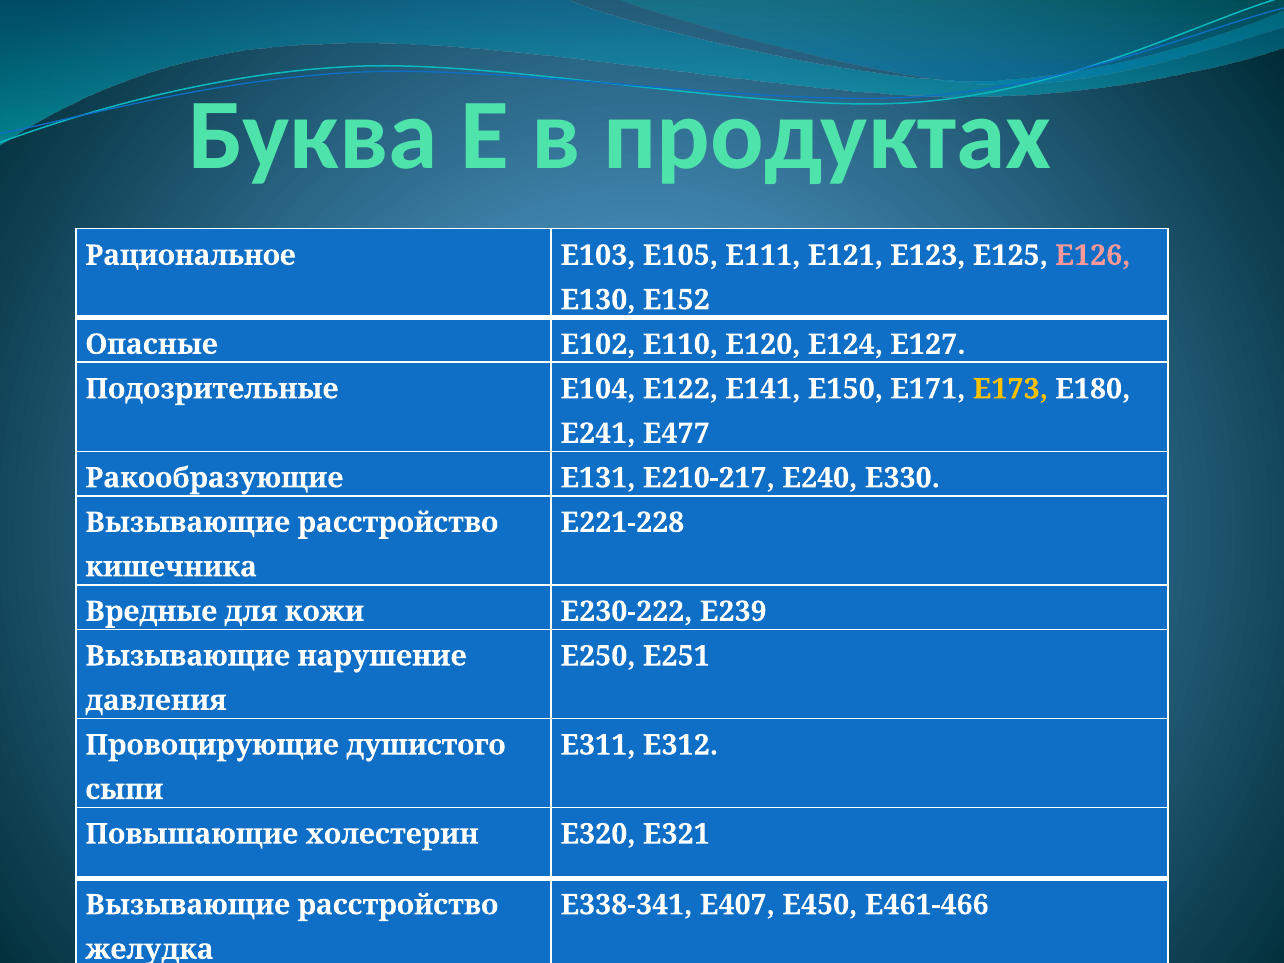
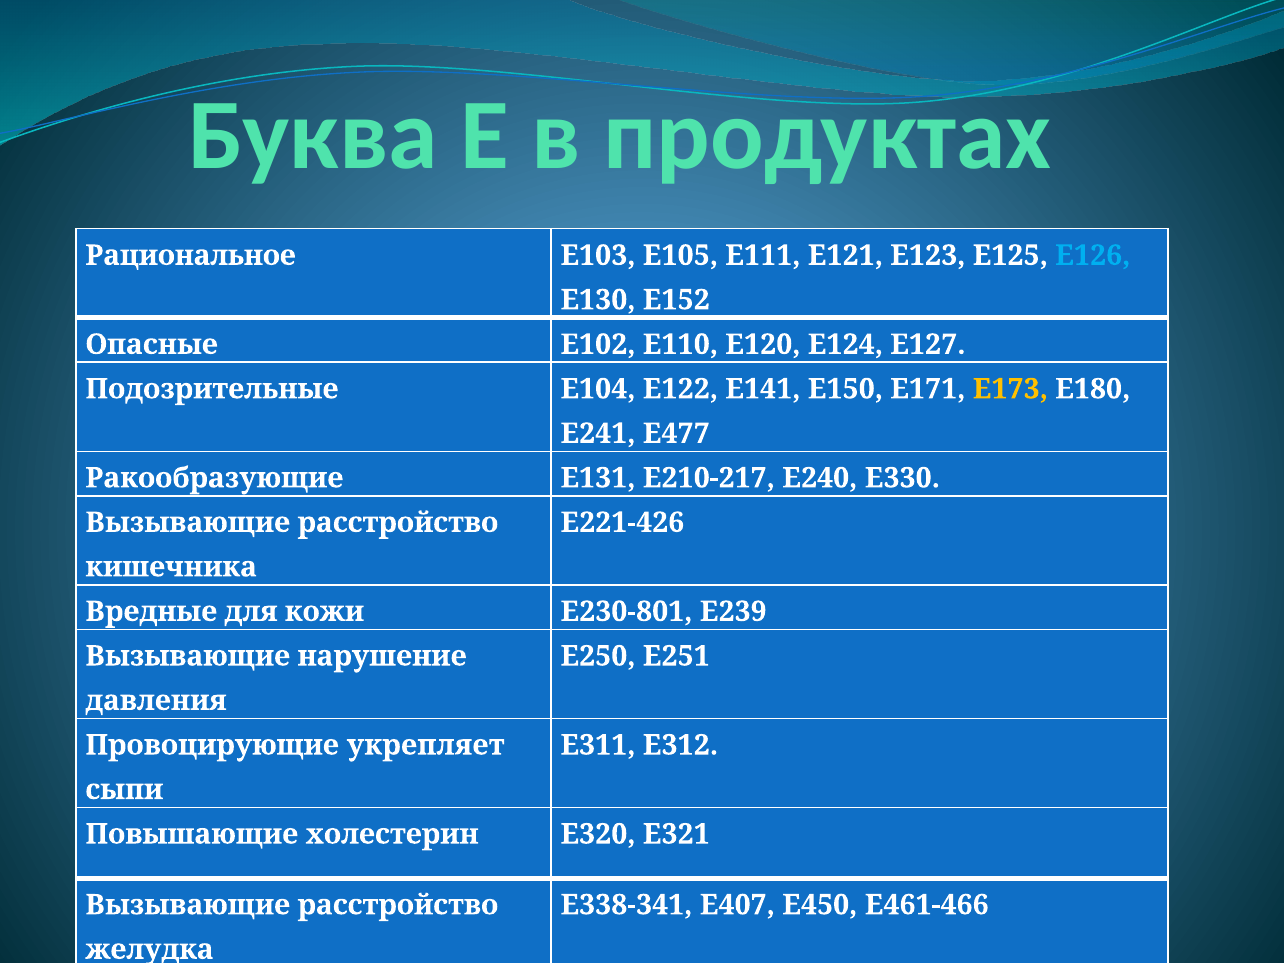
Е126 colour: pink -> light blue
Е221-228: Е221-228 -> Е221-426
Е230-222: Е230-222 -> Е230-801
душистого: душистого -> укрепляет
